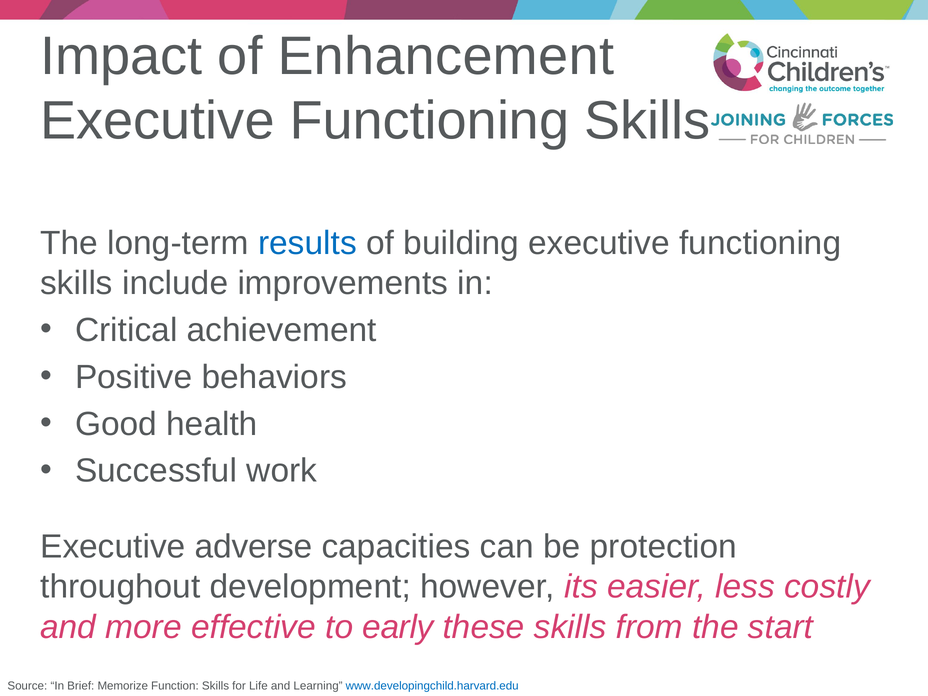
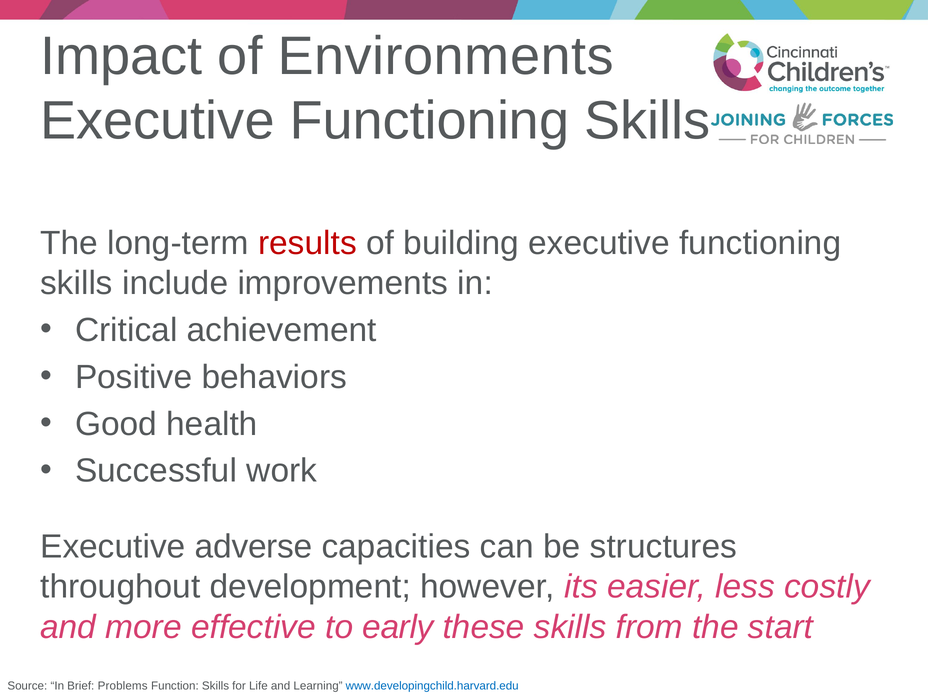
Enhancement: Enhancement -> Environments
results colour: blue -> red
protection: protection -> structures
Memorize: Memorize -> Problems
